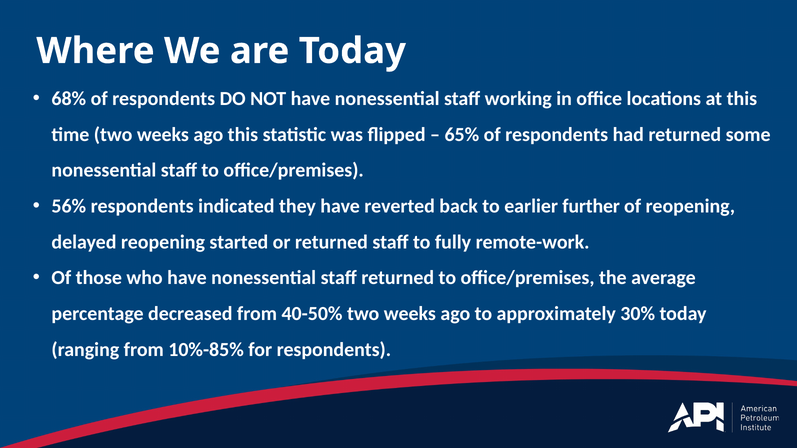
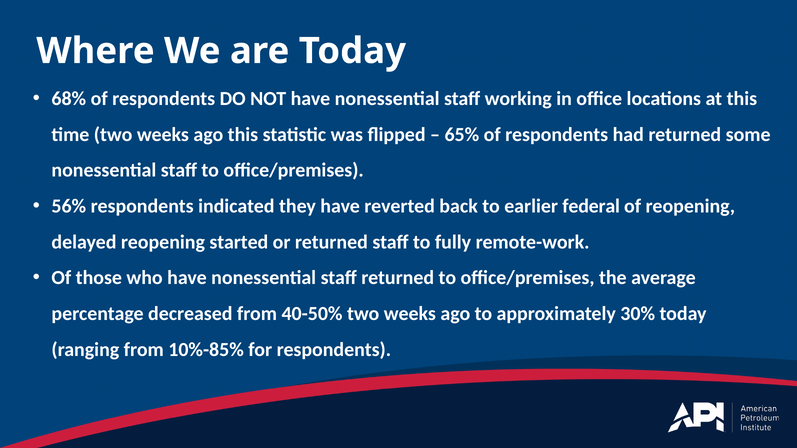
further: further -> federal
